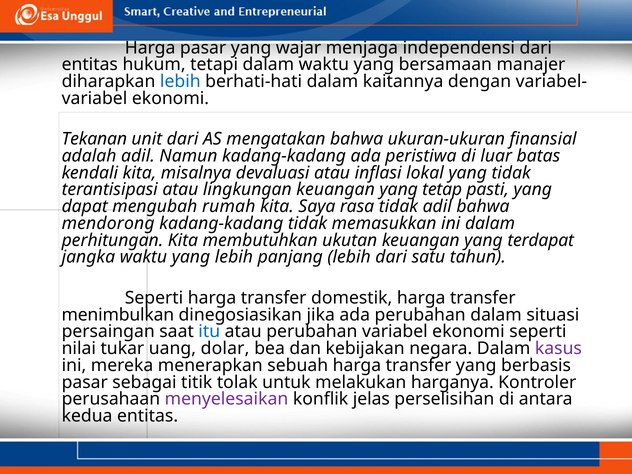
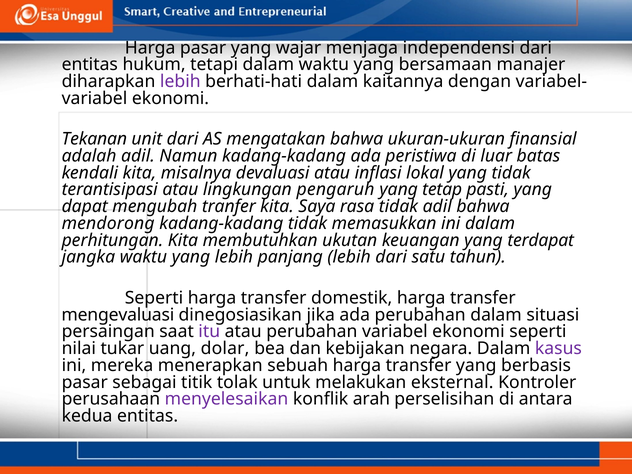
lebih at (180, 81) colour: blue -> purple
lingkungan keuangan: keuangan -> pengaruh
rumah: rumah -> tranfer
menimbulkan: menimbulkan -> mengevaluasi
itu colour: blue -> purple
harganya: harganya -> eksternal
jelas: jelas -> arah
